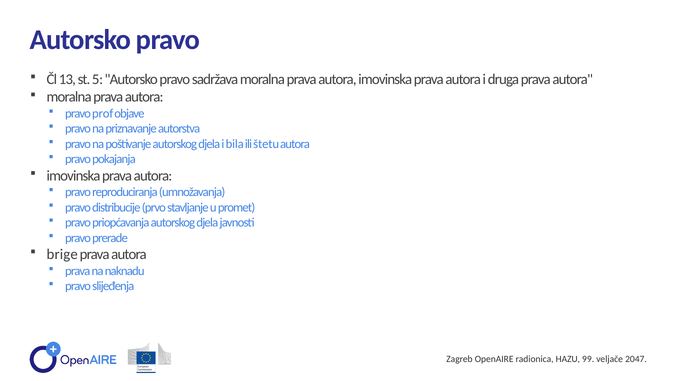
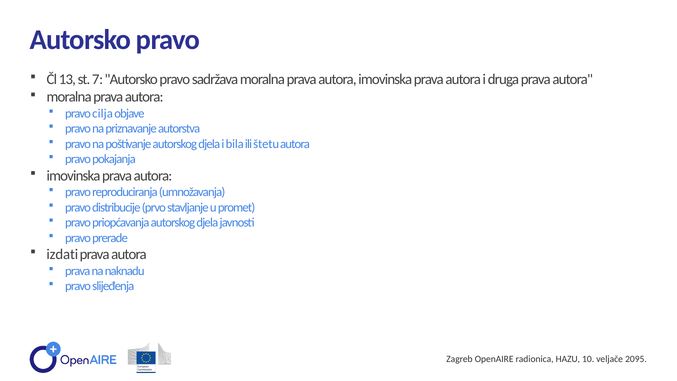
5: 5 -> 7
prof: prof -> cilja
brige: brige -> izdati
99: 99 -> 10
2047: 2047 -> 2095
